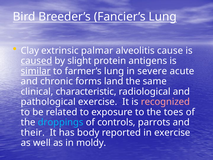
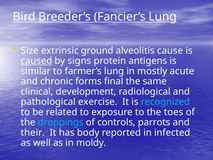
Clay: Clay -> Size
palmar: palmar -> ground
slight: slight -> signs
similar underline: present -> none
severe: severe -> mostly
land: land -> final
characteristic: characteristic -> development
recognized colour: pink -> light blue
in exercise: exercise -> infected
